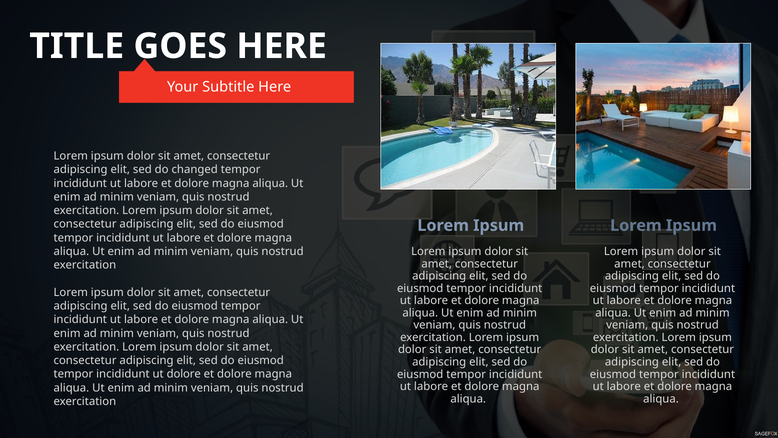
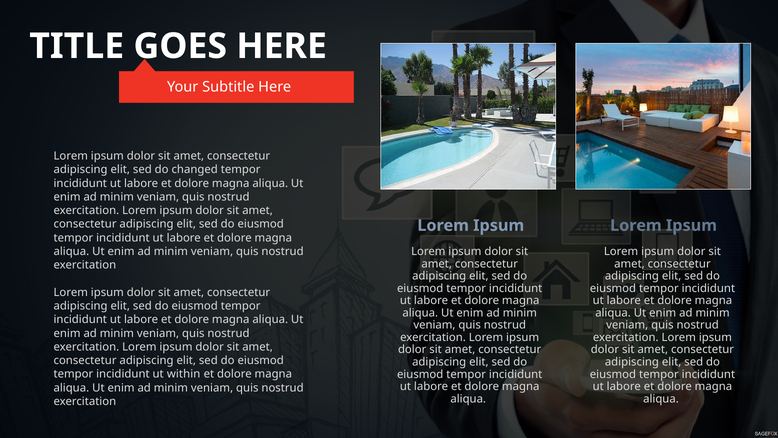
ut dolore: dolore -> within
